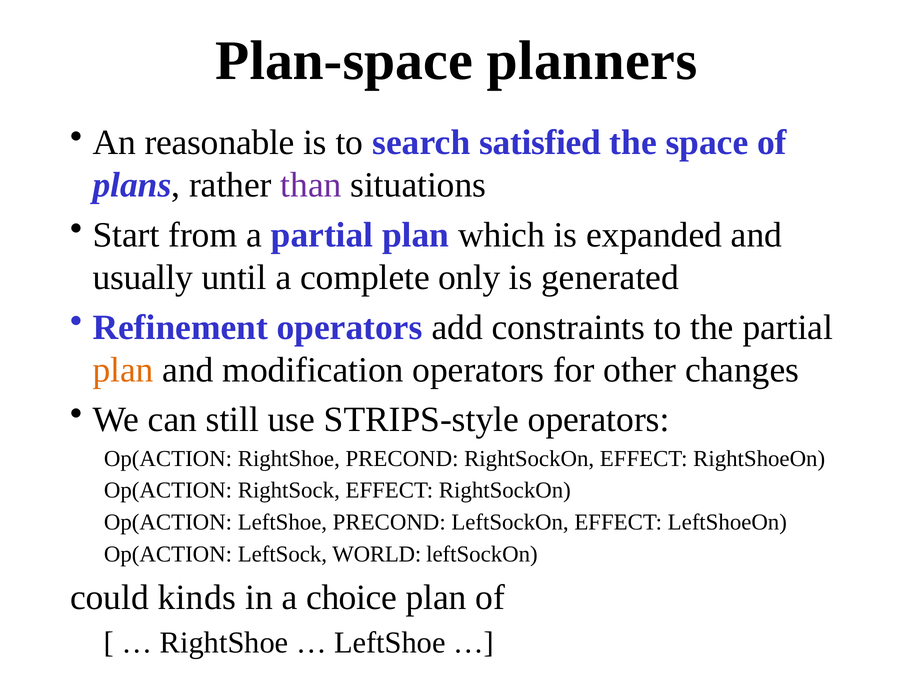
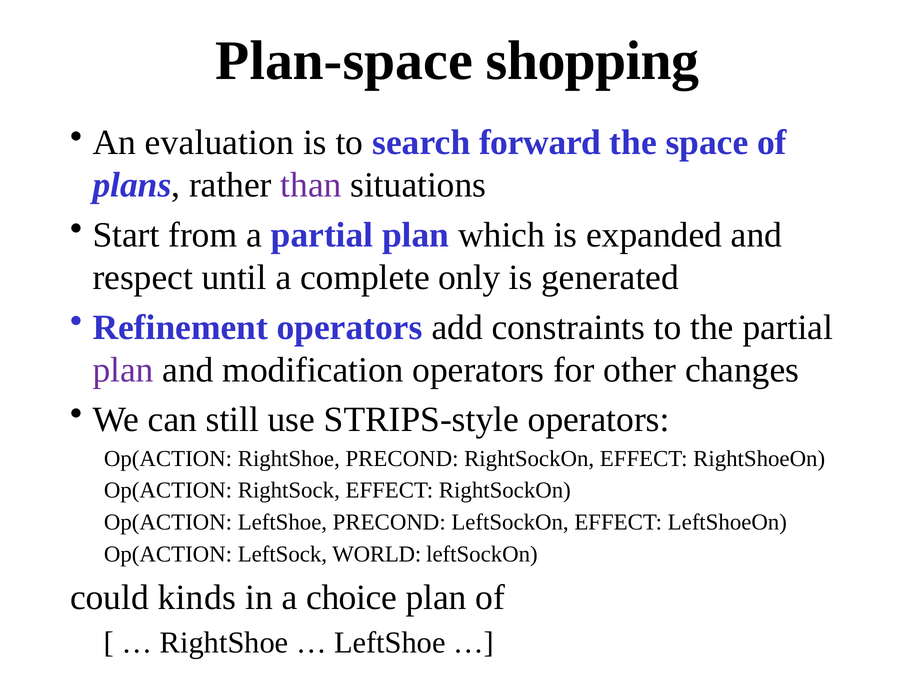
planners: planners -> shopping
reasonable: reasonable -> evaluation
satisfied: satisfied -> forward
usually: usually -> respect
plan at (123, 370) colour: orange -> purple
